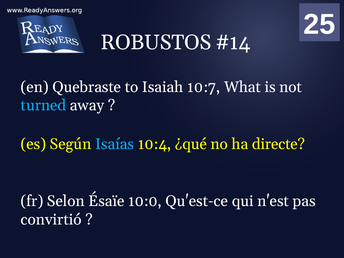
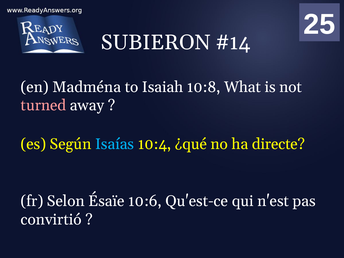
ROBUSTOS: ROBUSTOS -> SUBIERON
Quebraste: Quebraste -> Madména
10:7: 10:7 -> 10:8
turned colour: light blue -> pink
10:0: 10:0 -> 10:6
